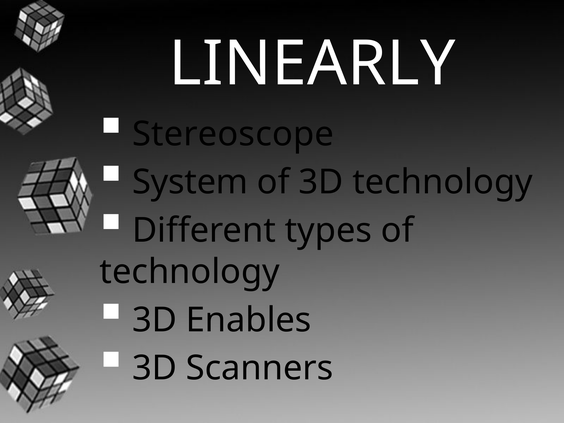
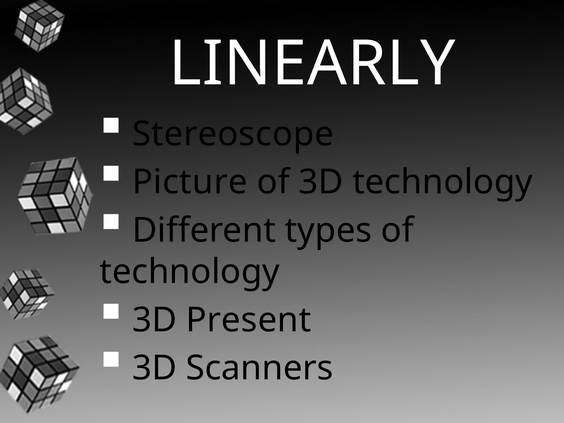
System: System -> Picture
Enables: Enables -> Present
